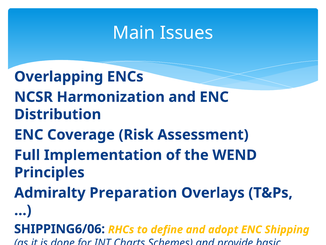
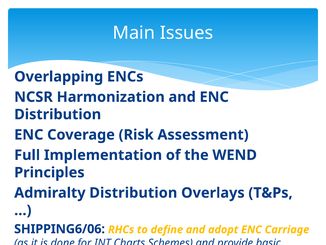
Admiralty Preparation: Preparation -> Distribution
Shipping: Shipping -> Carriage
